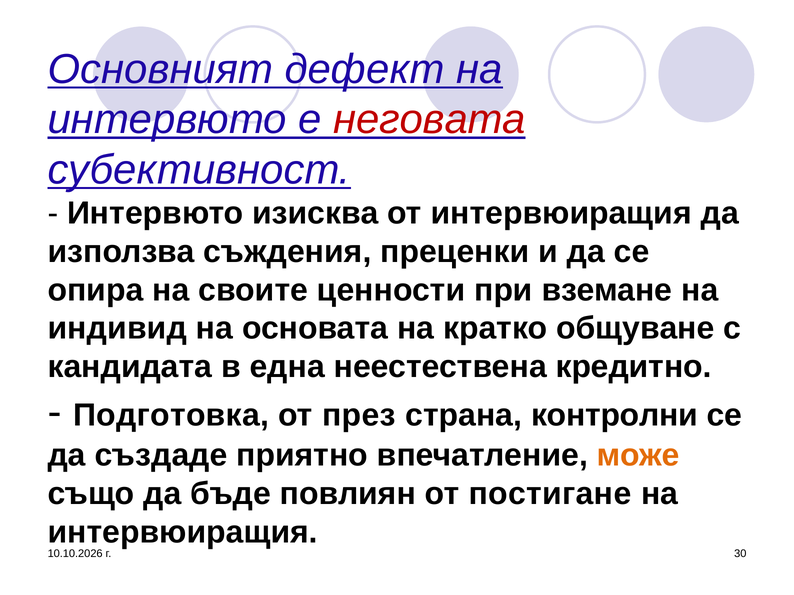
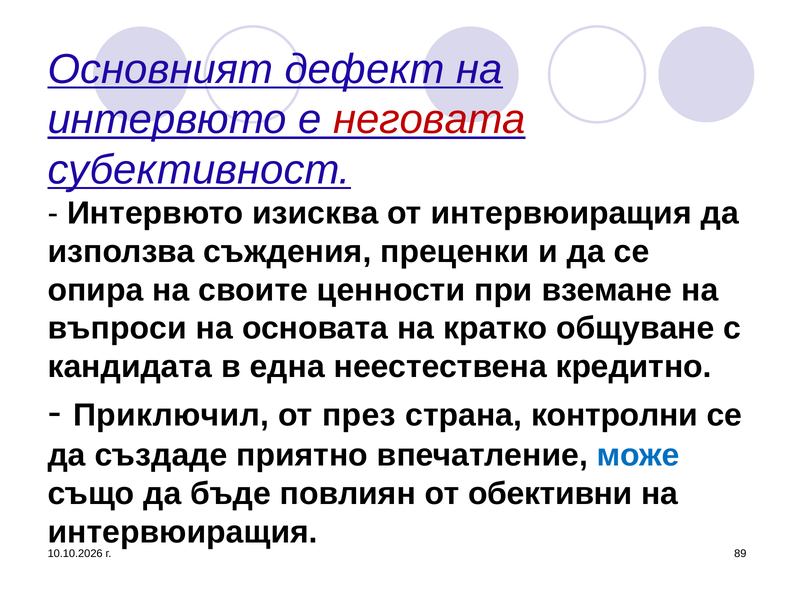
индивид: индивид -> въпроси
Подготовка: Подготовка -> Приключил
може colour: orange -> blue
постигане: постигане -> обективни
30: 30 -> 89
